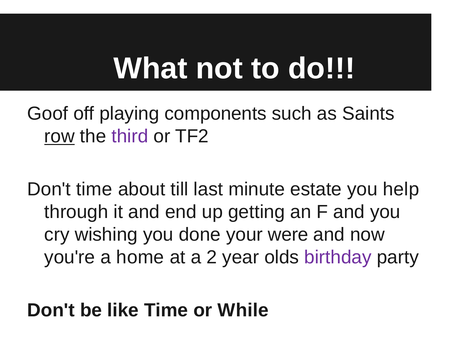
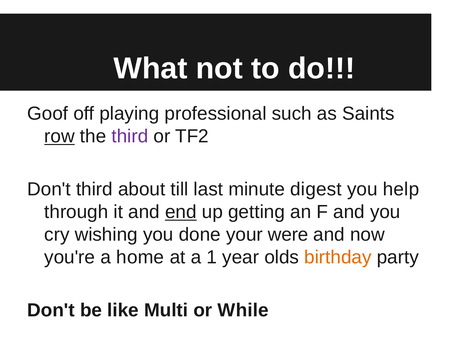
components: components -> professional
Don't time: time -> third
estate: estate -> digest
end underline: none -> present
2: 2 -> 1
birthday colour: purple -> orange
like Time: Time -> Multi
